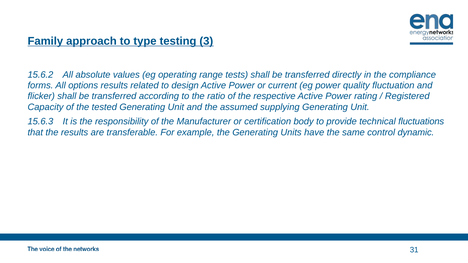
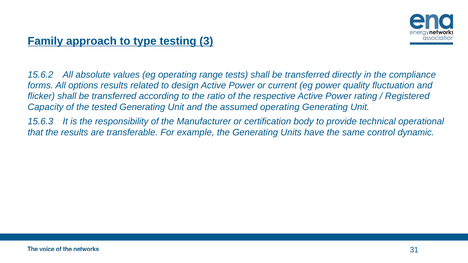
assumed supplying: supplying -> operating
fluctuations: fluctuations -> operational
